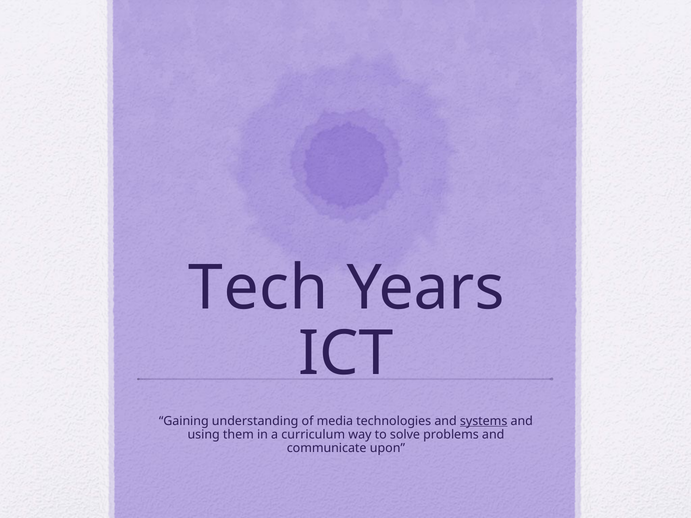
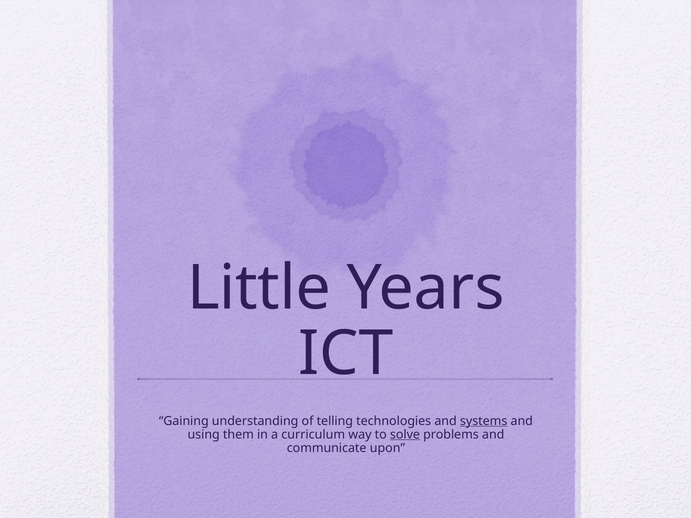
Tech: Tech -> Little
media: media -> telling
solve underline: none -> present
